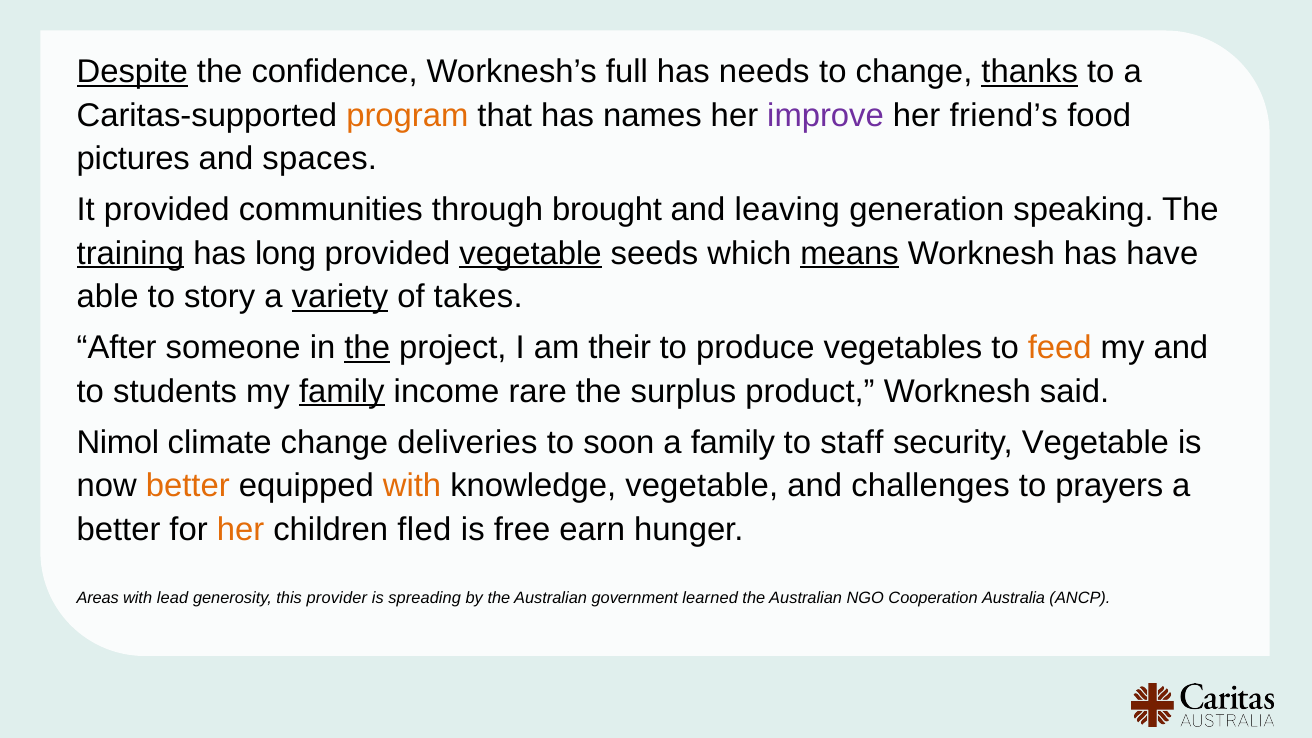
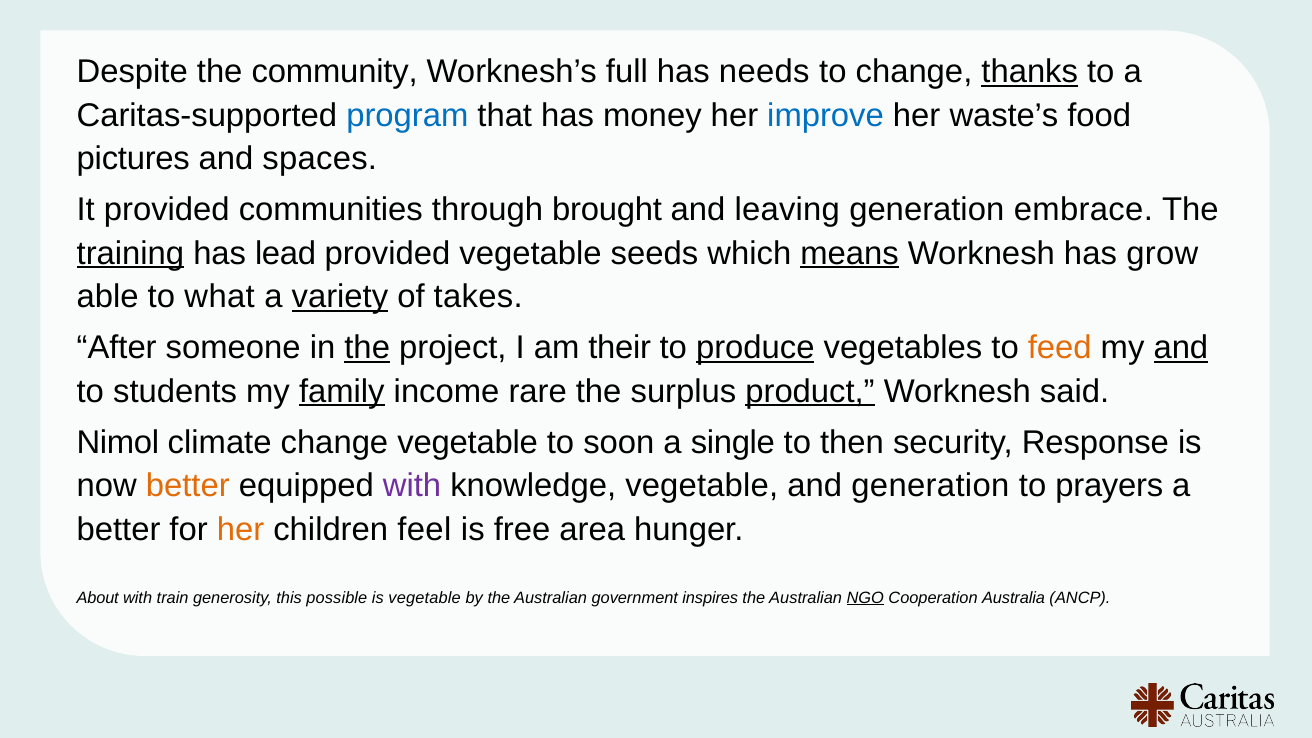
Despite underline: present -> none
confidence: confidence -> community
program colour: orange -> blue
names: names -> money
improve colour: purple -> blue
friend’s: friend’s -> waste’s
speaking: speaking -> embrace
long: long -> lead
vegetable at (530, 253) underline: present -> none
have: have -> grow
story: story -> what
produce underline: none -> present
and at (1181, 348) underline: none -> present
product underline: none -> present
change deliveries: deliveries -> vegetable
a family: family -> single
staff: staff -> then
security Vegetable: Vegetable -> Response
with at (412, 486) colour: orange -> purple
and challenges: challenges -> generation
fled: fled -> feel
earn: earn -> area
Areas: Areas -> About
lead: lead -> train
provider: provider -> possible
is spreading: spreading -> vegetable
learned: learned -> inspires
NGO underline: none -> present
